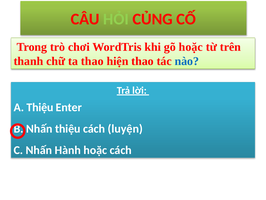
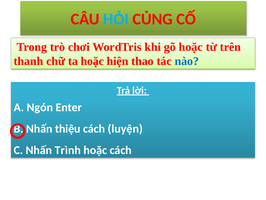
HỎI colour: light green -> light blue
ta thao: thao -> hoặc
A Thiệu: Thiệu -> Ngón
Hành: Hành -> Trình
